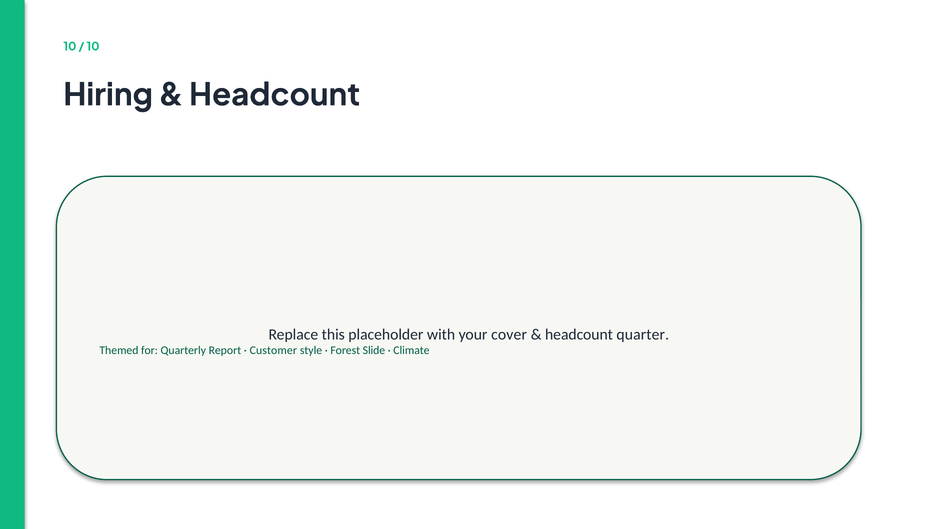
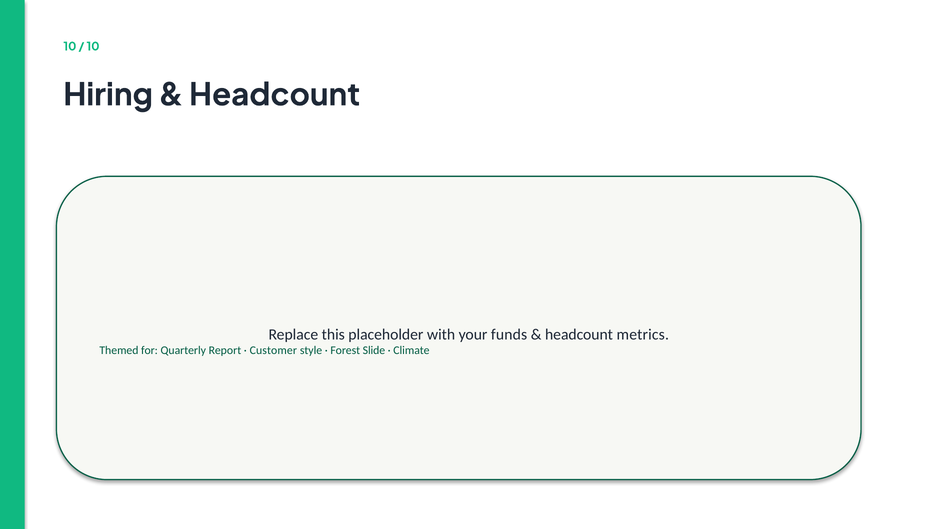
cover: cover -> funds
quarter: quarter -> metrics
